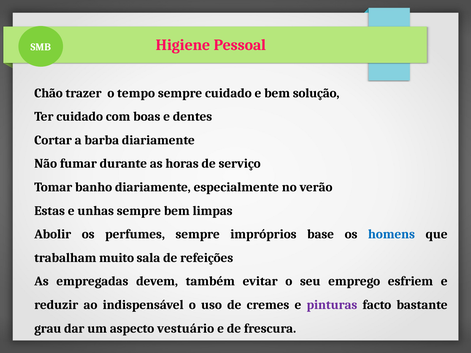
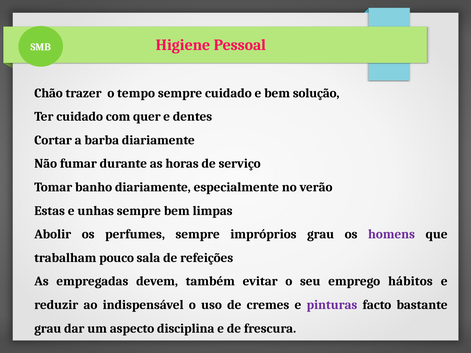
boas: boas -> quer
impróprios base: base -> grau
homens colour: blue -> purple
muito: muito -> pouco
esfriem: esfriem -> hábitos
vestuário: vestuário -> disciplina
